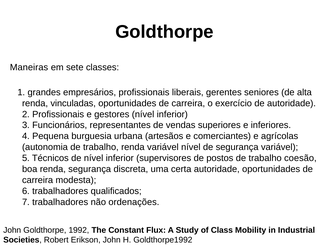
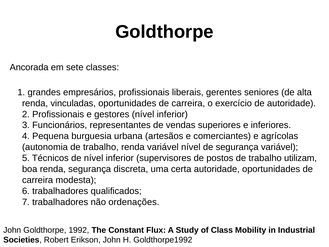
Maneiras: Maneiras -> Ancorada
coesão: coesão -> utilizam
